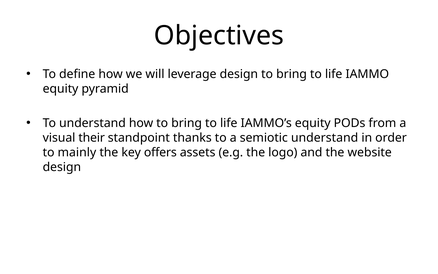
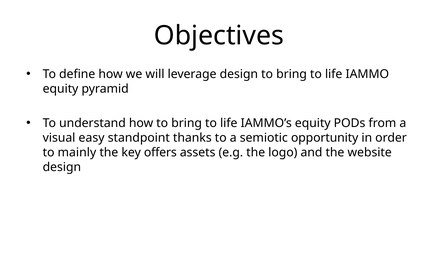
their: their -> easy
semiotic understand: understand -> opportunity
